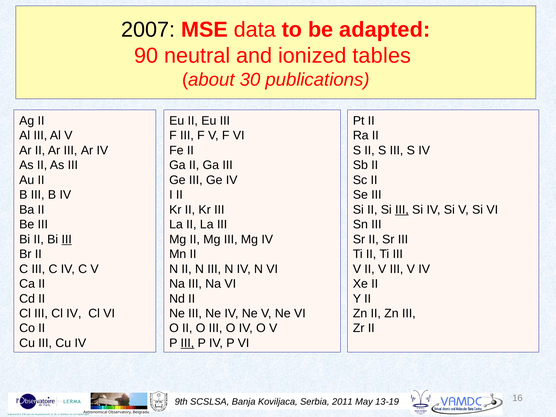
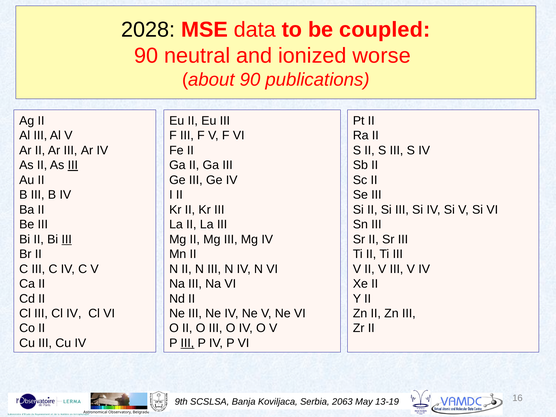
2007: 2007 -> 2028
adapted: adapted -> coupled
tables: tables -> worse
about 30: 30 -> 90
III at (73, 165) underline: none -> present
III at (402, 210) underline: present -> none
2011: 2011 -> 2063
